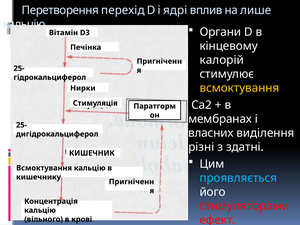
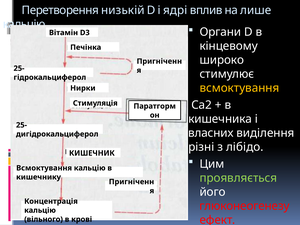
перехід: перехід -> низькій
кaлopій: кaлopій -> широко
мембранах: мембранах -> кишечника
здатні: здатні -> лібідо
проявляється colour: light blue -> light green
стимуляторами: стимуляторами -> глюконеогенезу
